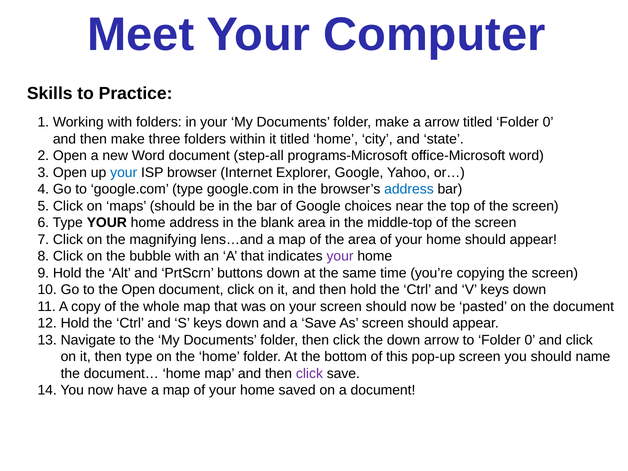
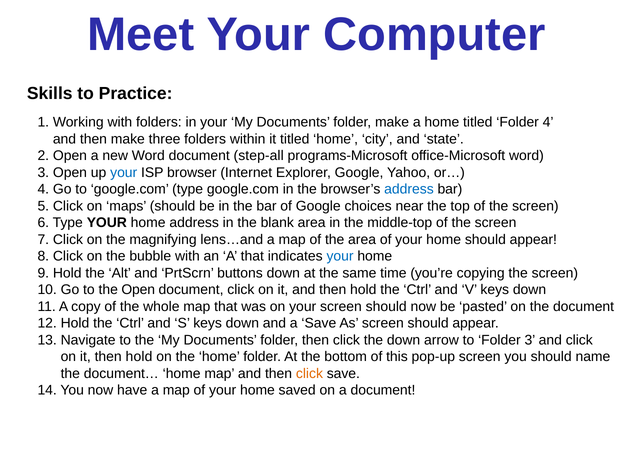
a arrow: arrow -> home
titled Folder 0: 0 -> 4
your at (340, 256) colour: purple -> blue
to Folder 0: 0 -> 3
it then type: type -> hold
click at (309, 373) colour: purple -> orange
